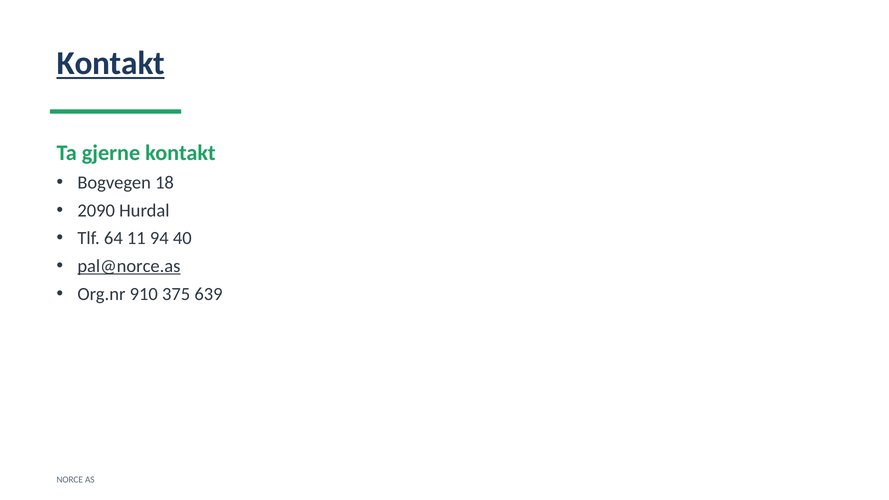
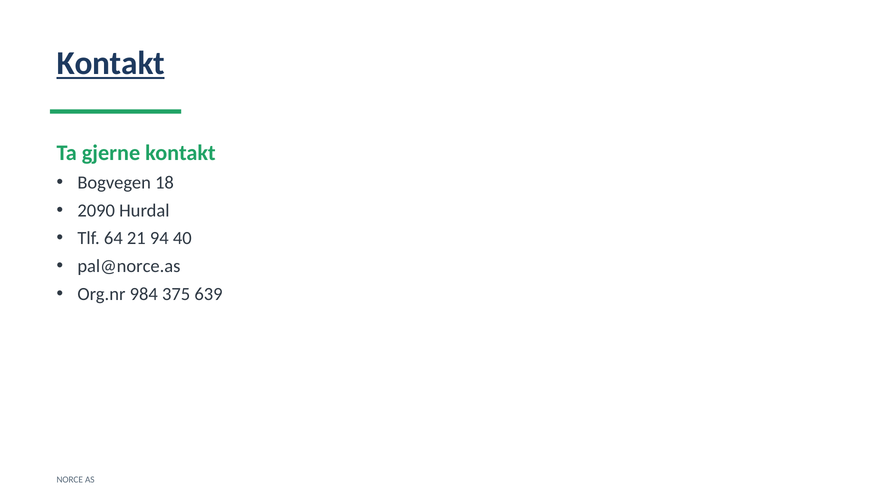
11: 11 -> 21
pal@norce.as underline: present -> none
910: 910 -> 984
